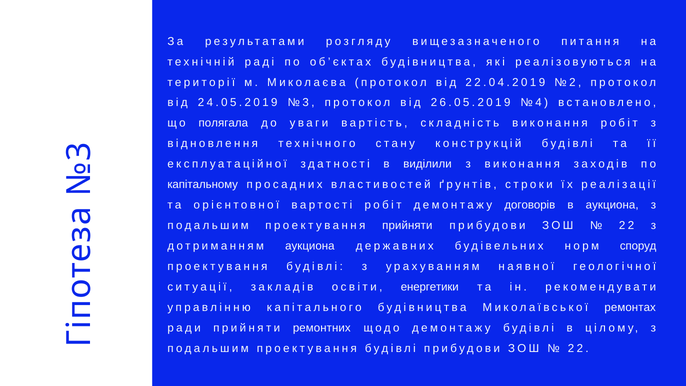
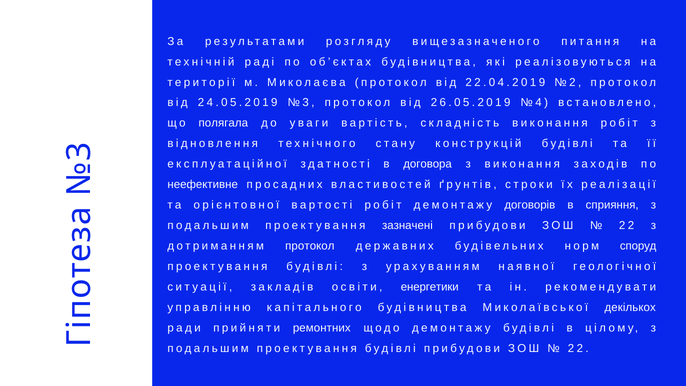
виділили: виділили -> договора
капітальному: капітальному -> неефективне
в аукциона: аукциона -> сприяння
проектування прийняти: прийняти -> зазначені
дотриманням аукциона: аукциона -> протокол
ремонтах: ремонтах -> декількох
